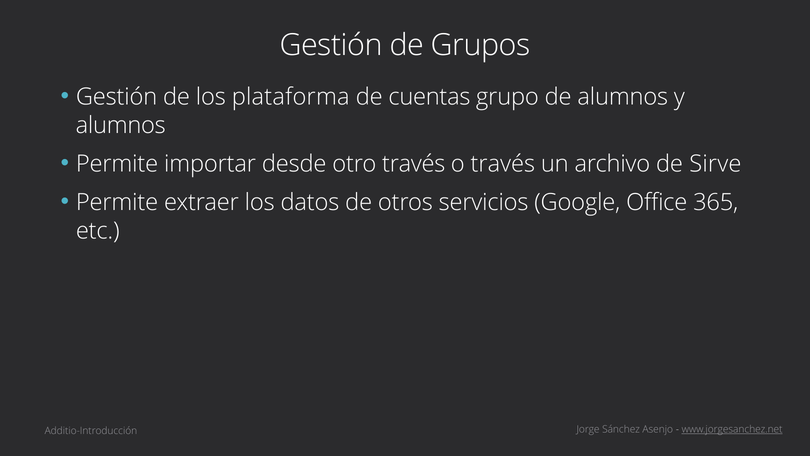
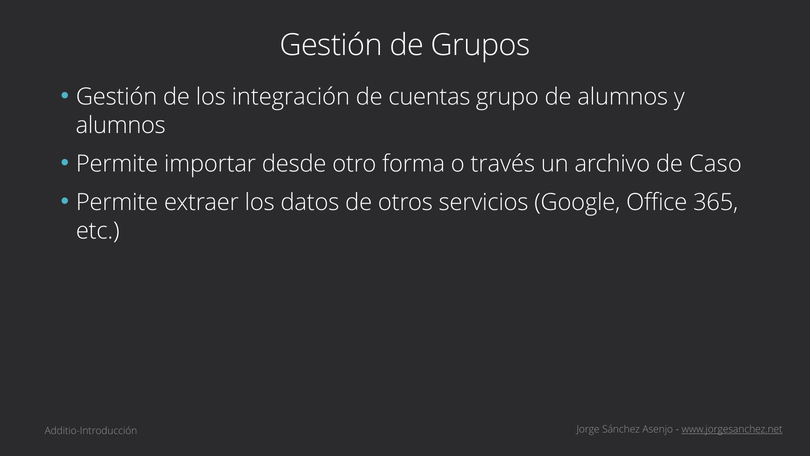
plataforma: plataforma -> integración
otro través: través -> forma
Sirve: Sirve -> Caso
